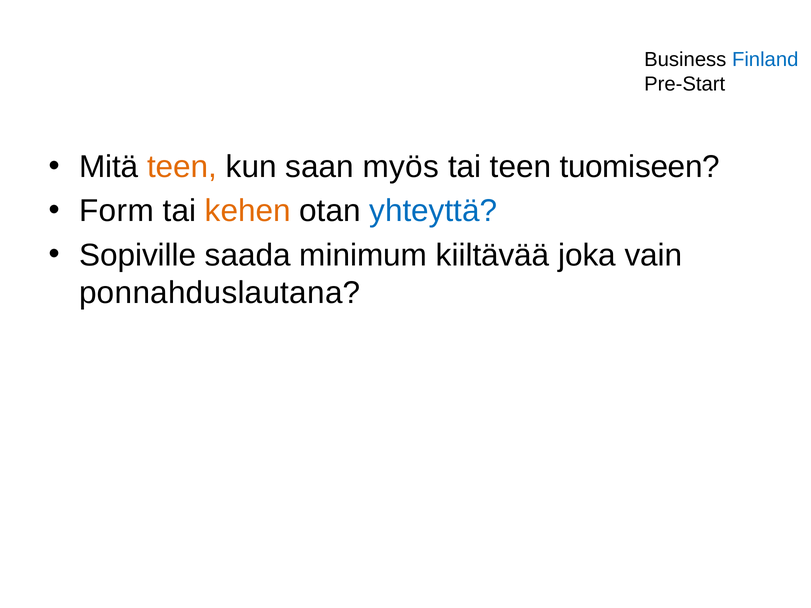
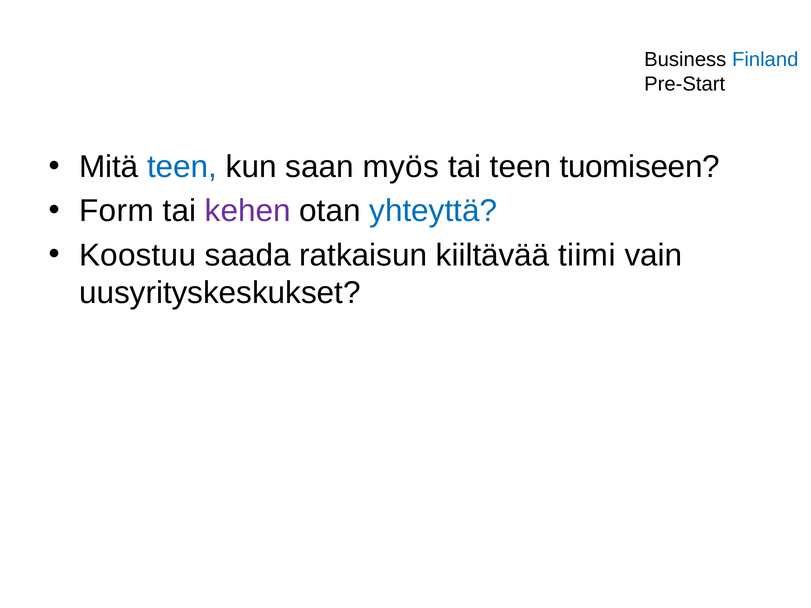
teen at (182, 167) colour: orange -> blue
kehen colour: orange -> purple
Sopiville: Sopiville -> Koostuu
minimum: minimum -> ratkaisun
joka: joka -> tiimi
ponnahduslautana: ponnahduslautana -> uusyrityskeskukset
